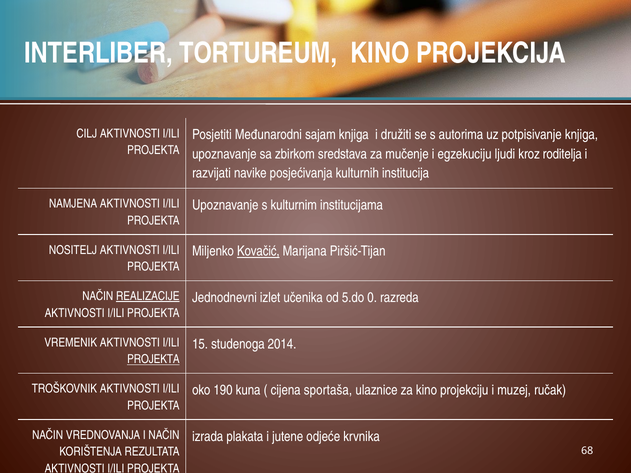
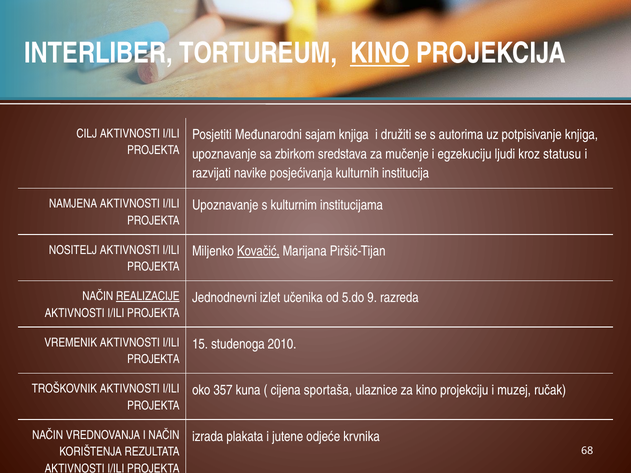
KINO at (380, 53) underline: none -> present
roditelja: roditelja -> statusu
0: 0 -> 9
2014: 2014 -> 2010
PROJEKTA at (153, 360) underline: present -> none
190: 190 -> 357
